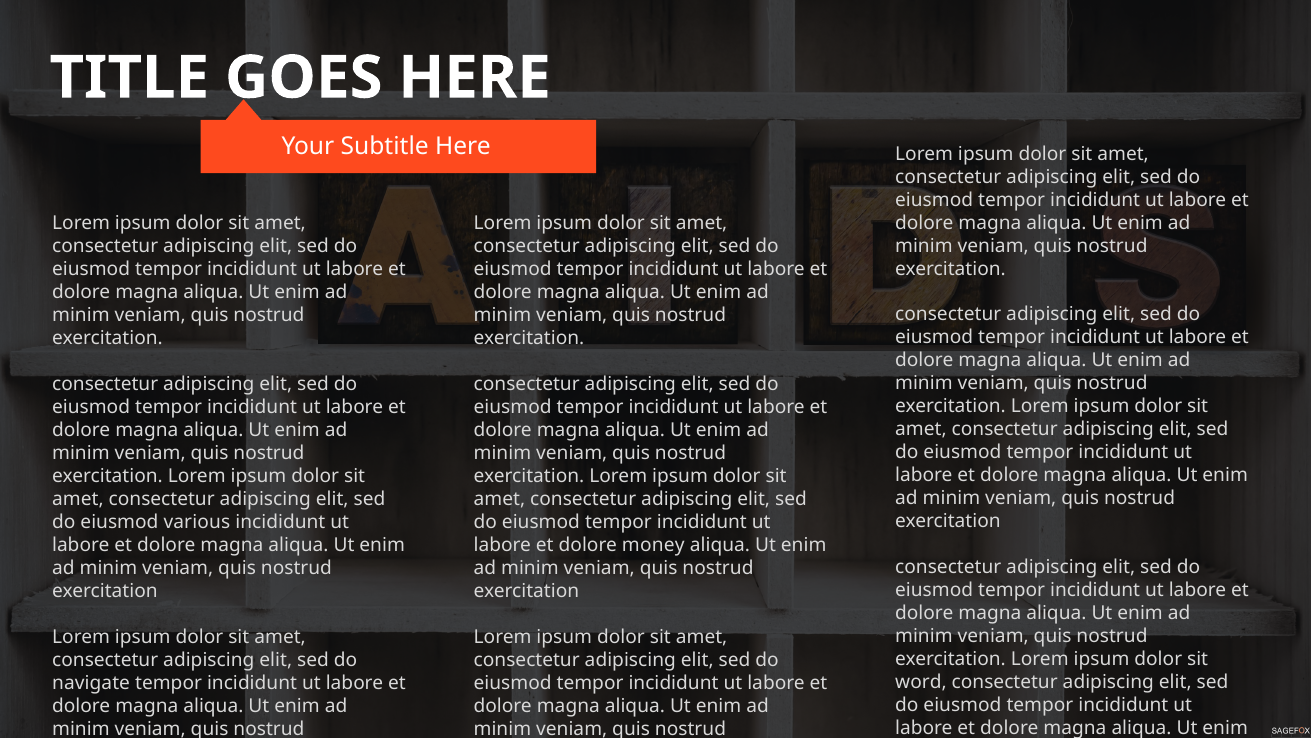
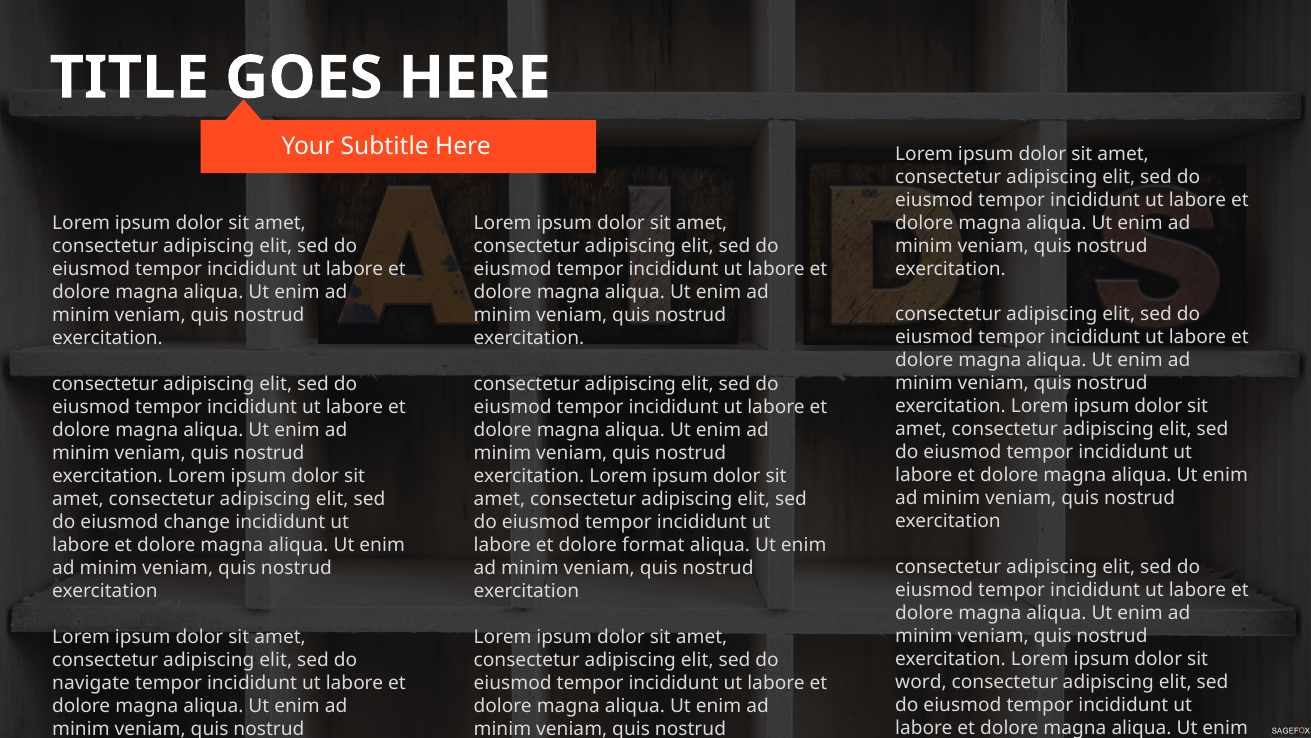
various: various -> change
money: money -> format
